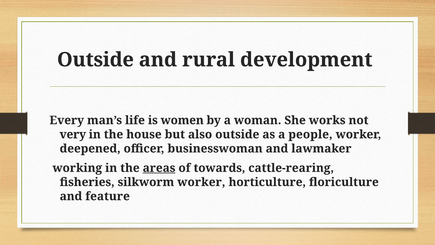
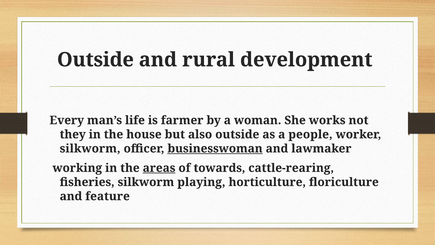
women: women -> farmer
very: very -> they
deepened at (90, 148): deepened -> silkworm
businesswoman underline: none -> present
silkworm worker: worker -> playing
